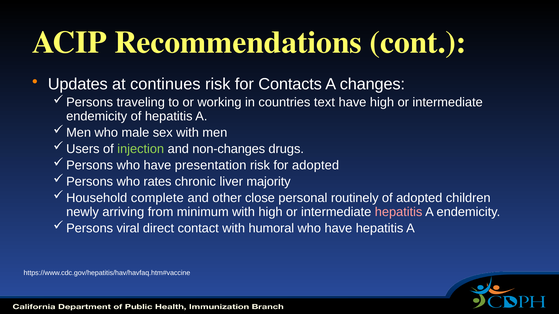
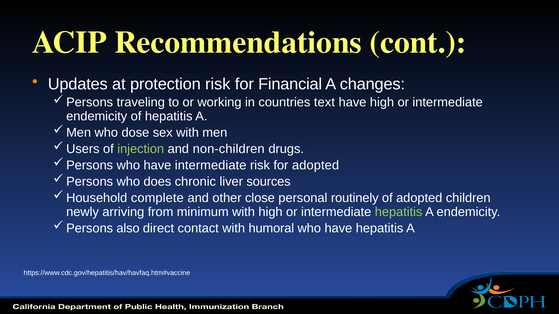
continues: continues -> protection
Contacts: Contacts -> Financial
male: male -> dose
non-changes: non-changes -> non-children
have presentation: presentation -> intermediate
rates: rates -> does
majority: majority -> sources
hepatitis at (399, 212) colour: pink -> light green
viral: viral -> also
